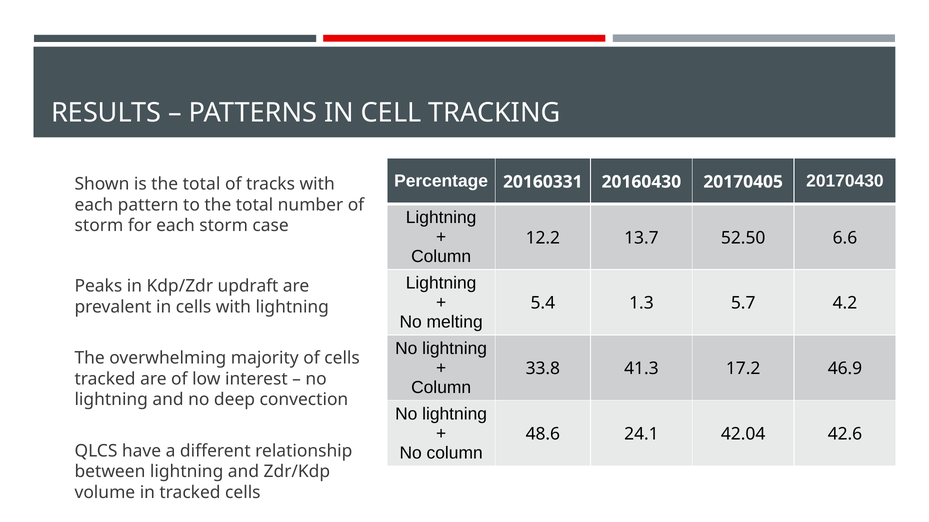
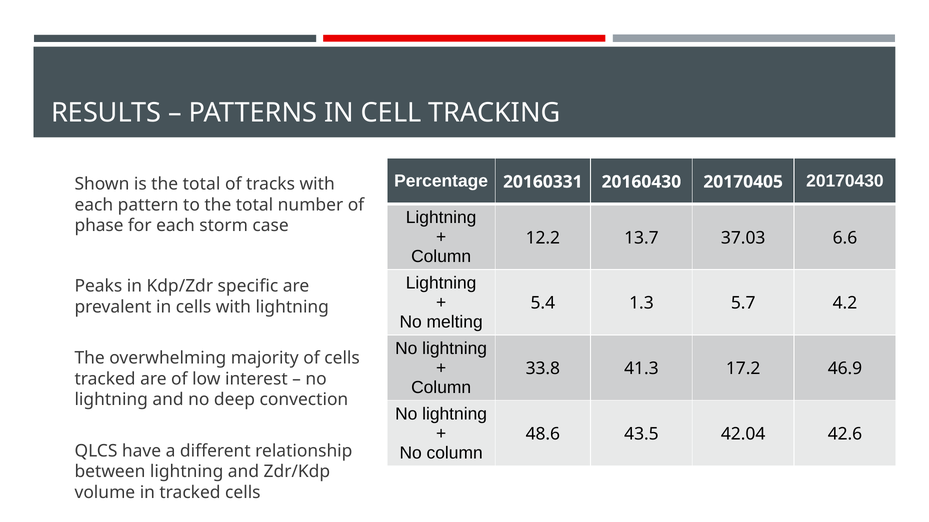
storm at (99, 226): storm -> phase
52.50: 52.50 -> 37.03
updraft: updraft -> specific
24.1: 24.1 -> 43.5
